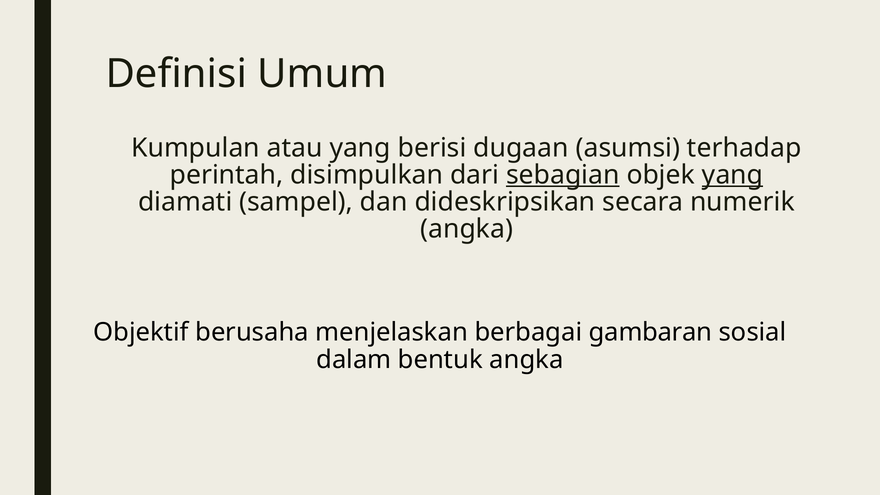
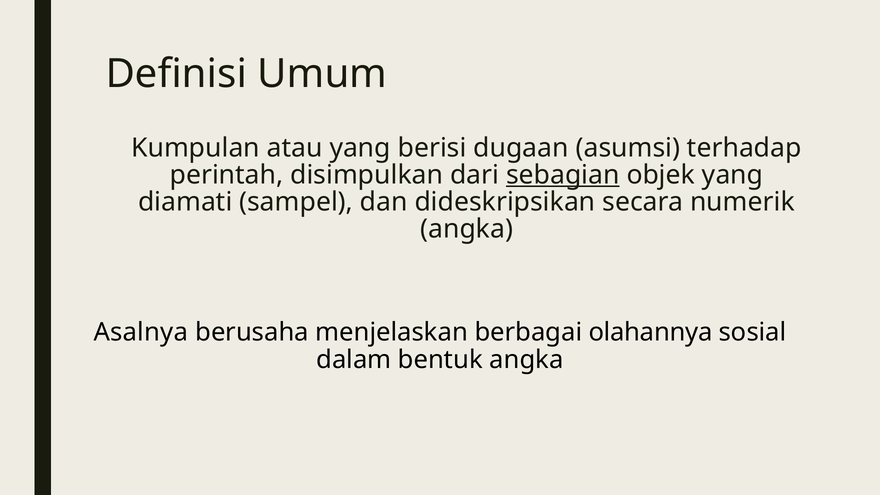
yang at (733, 175) underline: present -> none
Objektif: Objektif -> Asalnya
gambaran: gambaran -> olahannya
